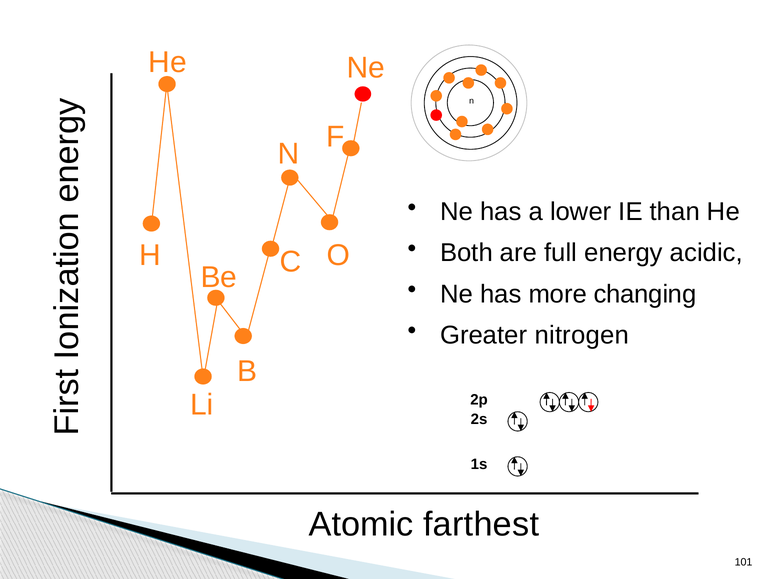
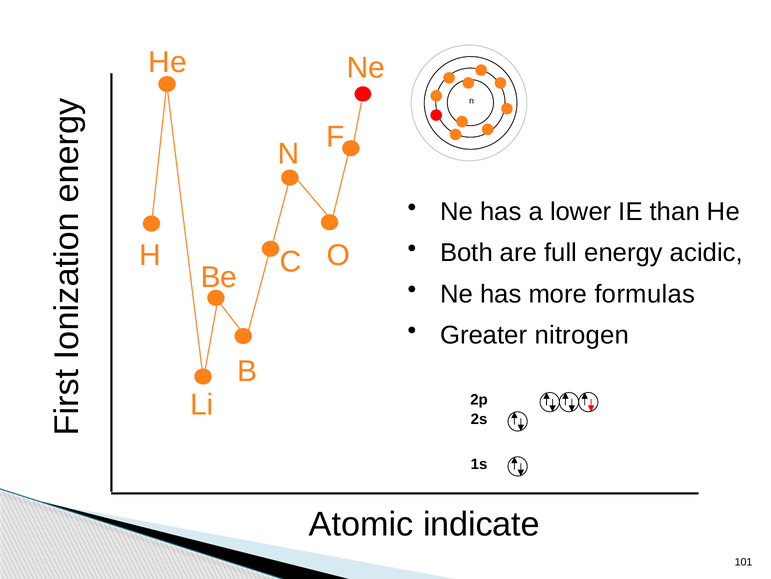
changing: changing -> formulas
farthest: farthest -> indicate
